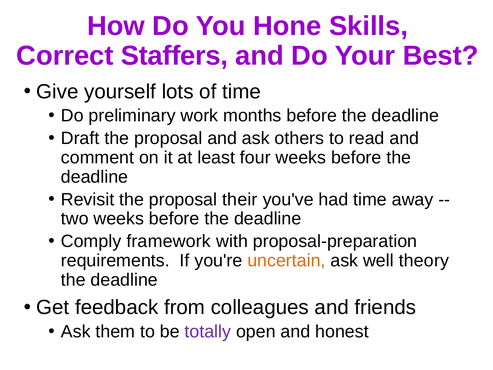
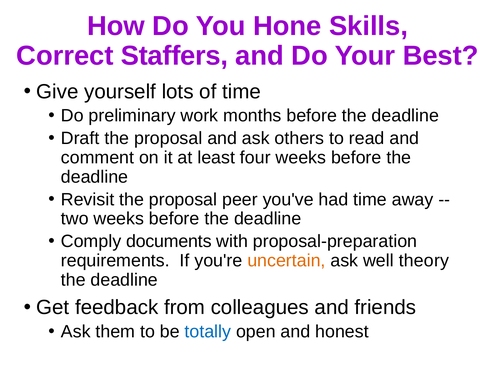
their: their -> peer
framework: framework -> documents
totally colour: purple -> blue
